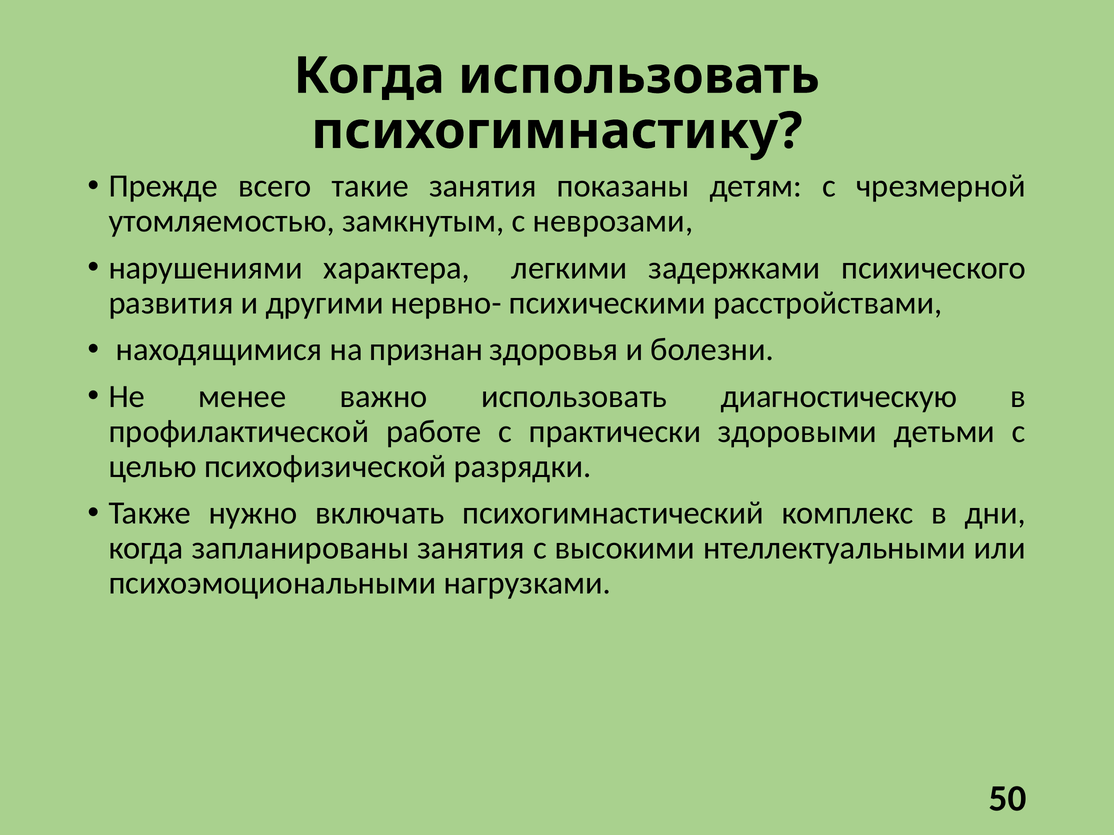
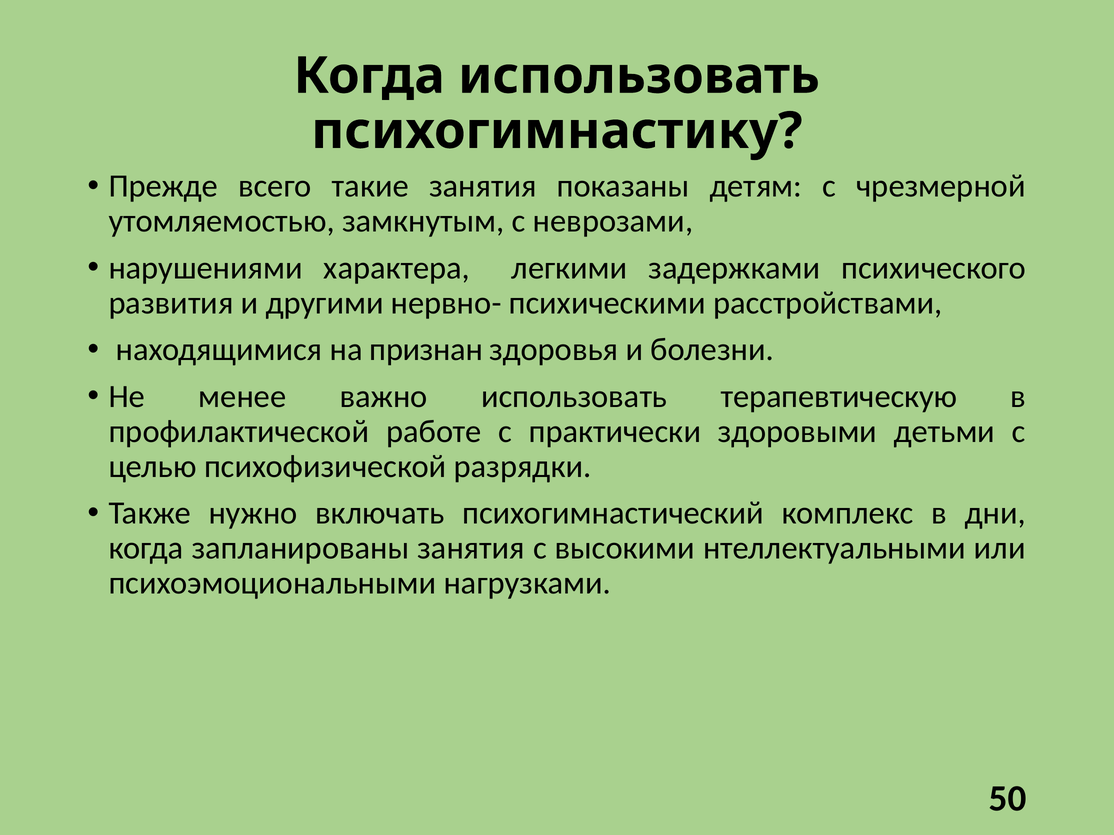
диагностическую: диагностическую -> терапевтическую
